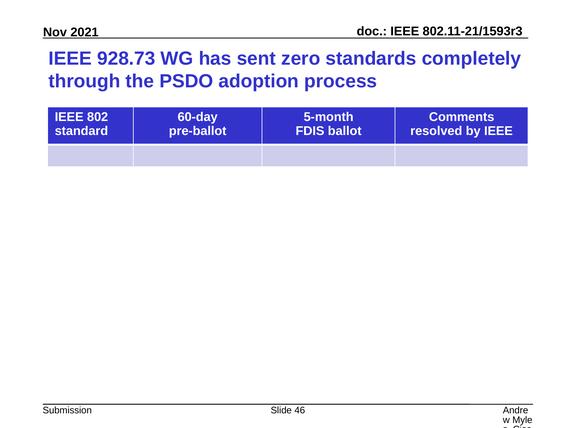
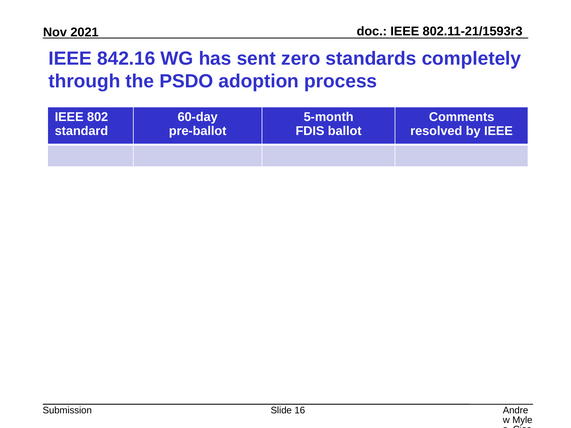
928.73: 928.73 -> 842.16
46: 46 -> 16
